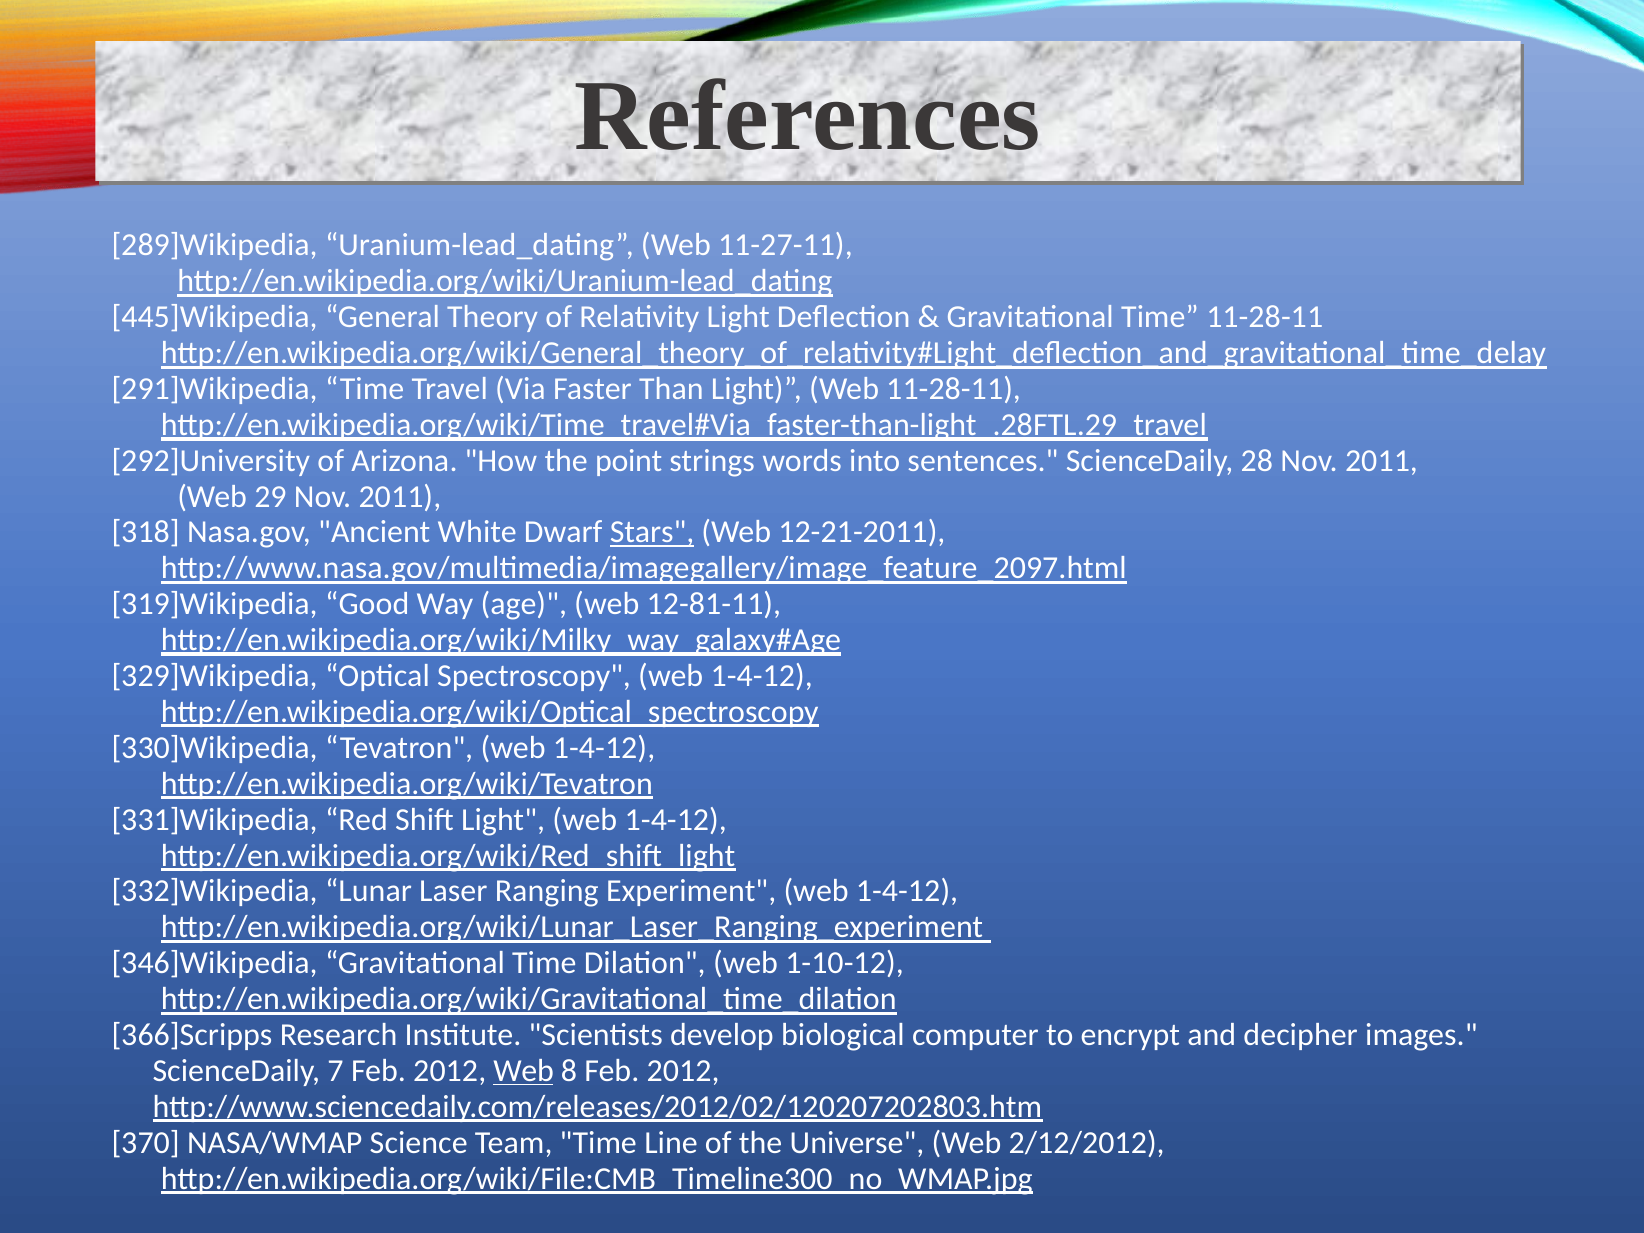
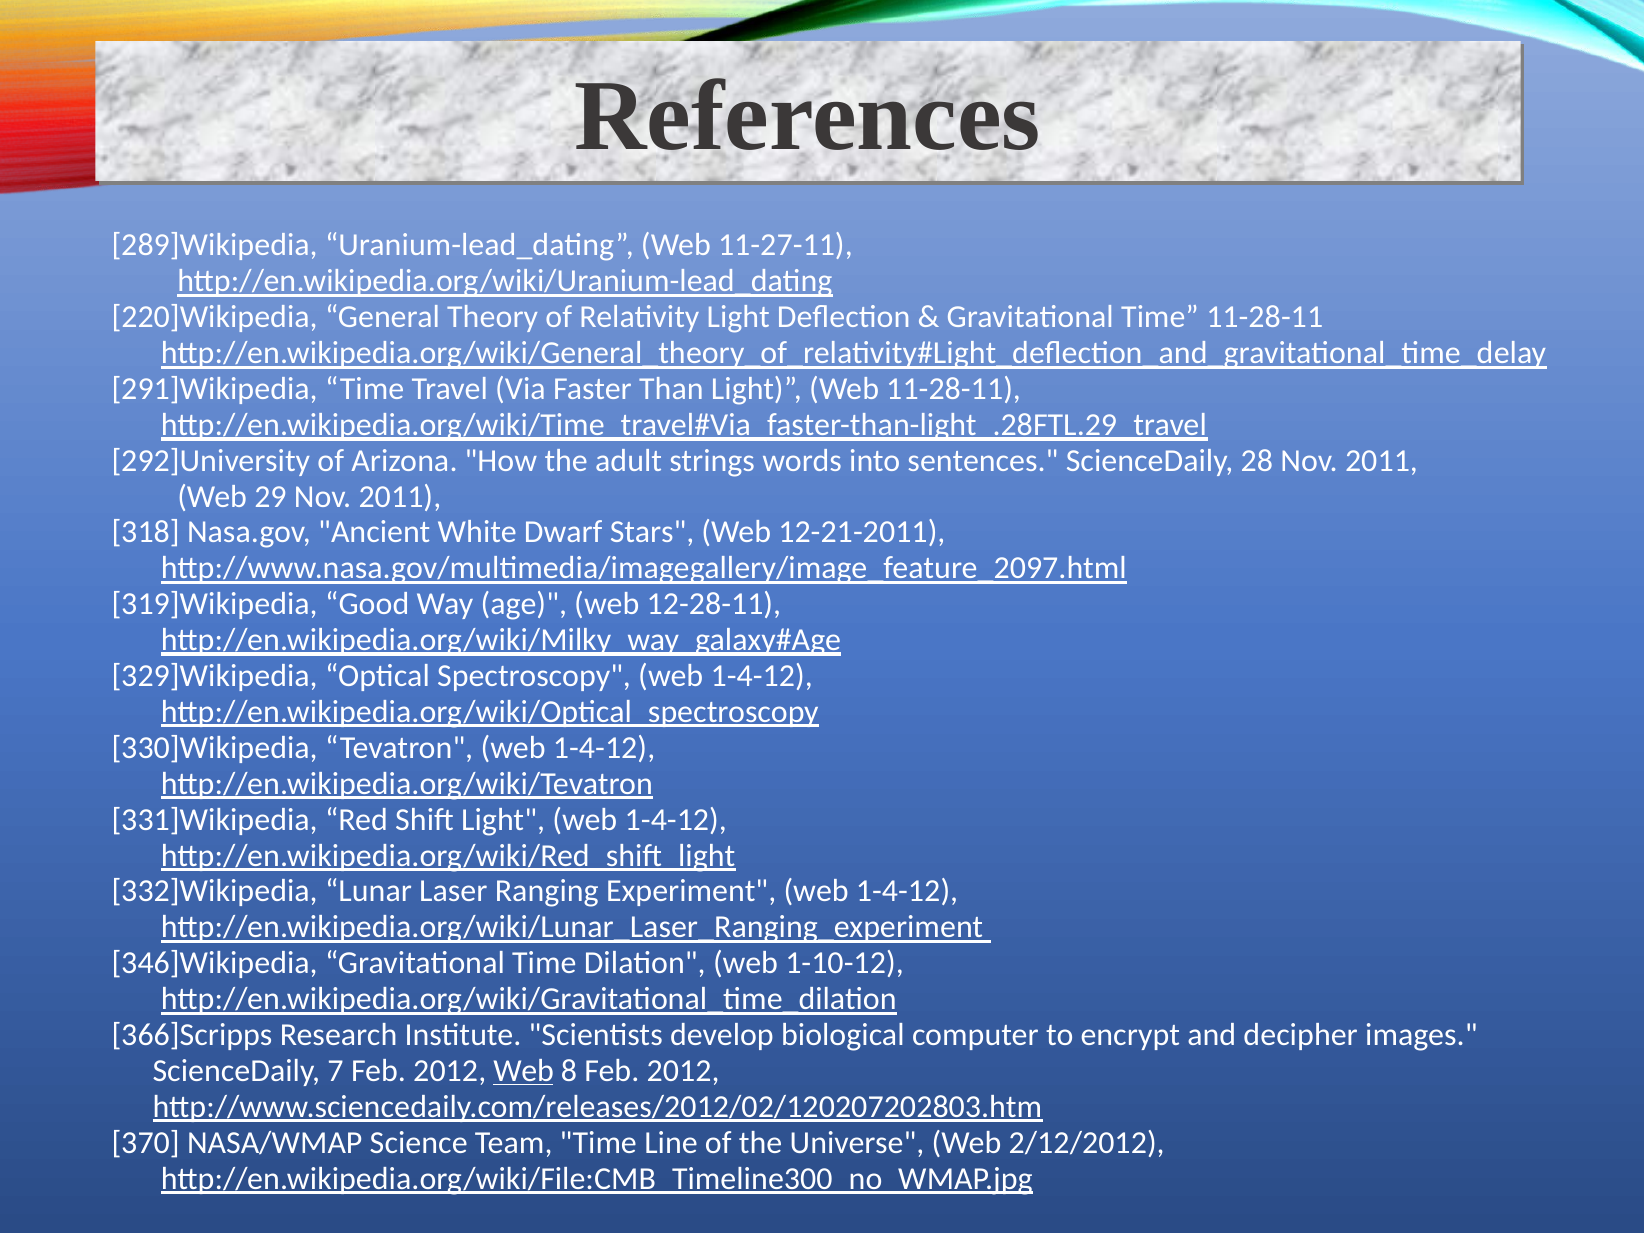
445]Wikipedia: 445]Wikipedia -> 220]Wikipedia
point: point -> adult
Stars underline: present -> none
12-81-11: 12-81-11 -> 12-28-11
